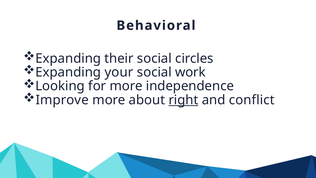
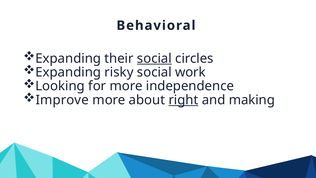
social at (154, 58) underline: none -> present
your: your -> risky
conflict: conflict -> making
